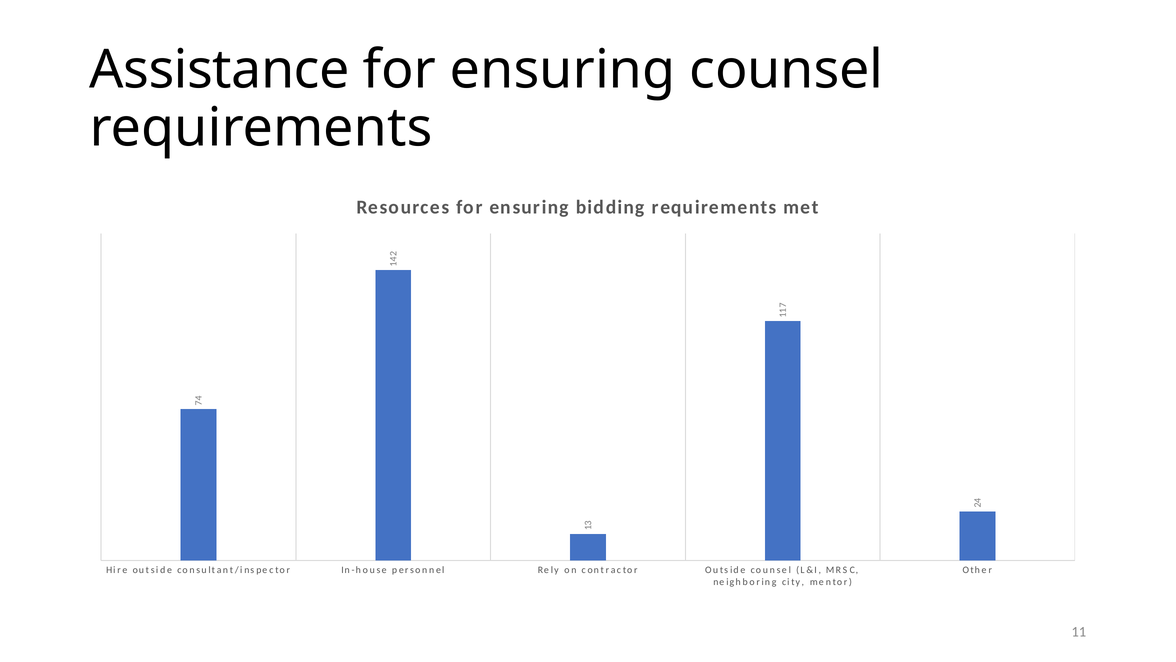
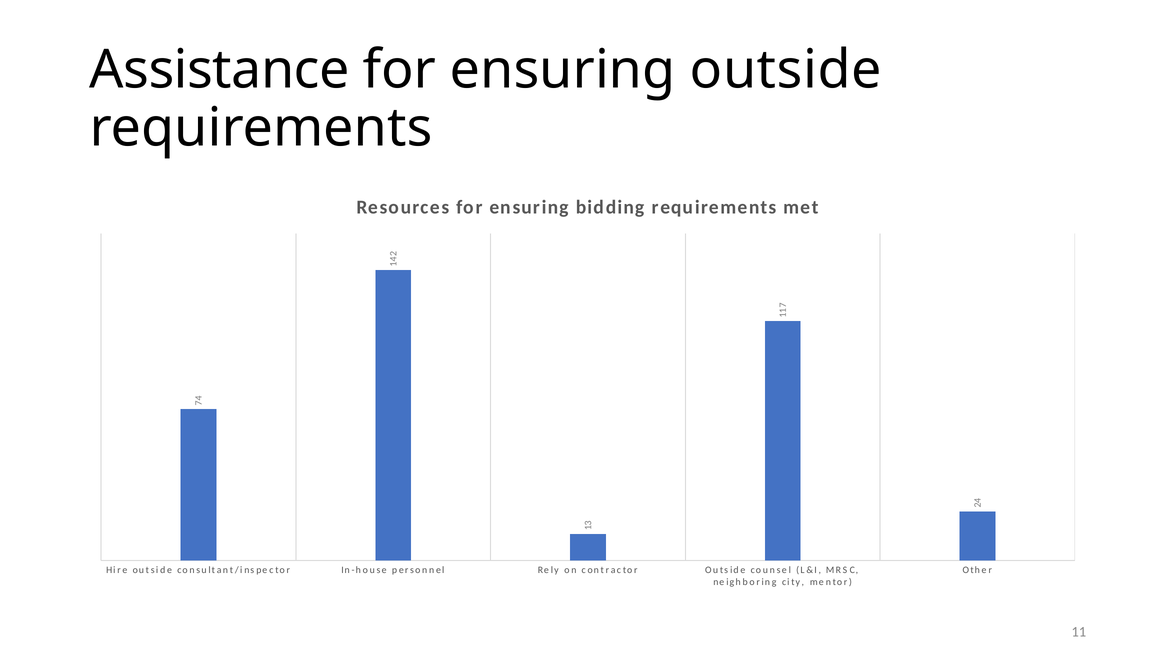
ensuring counsel: counsel -> outside
